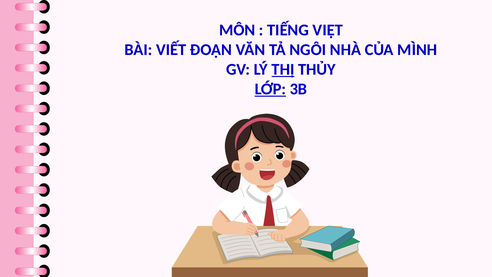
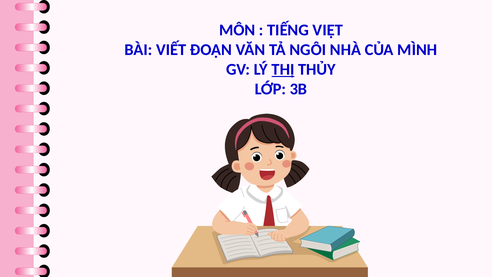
LỚP underline: present -> none
